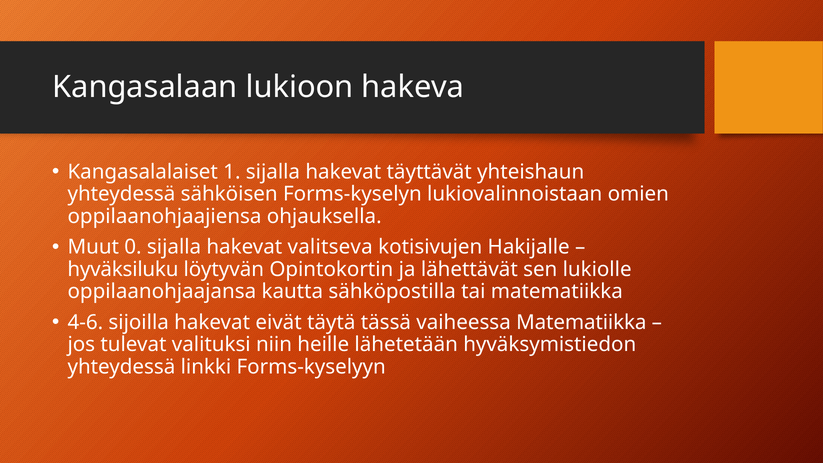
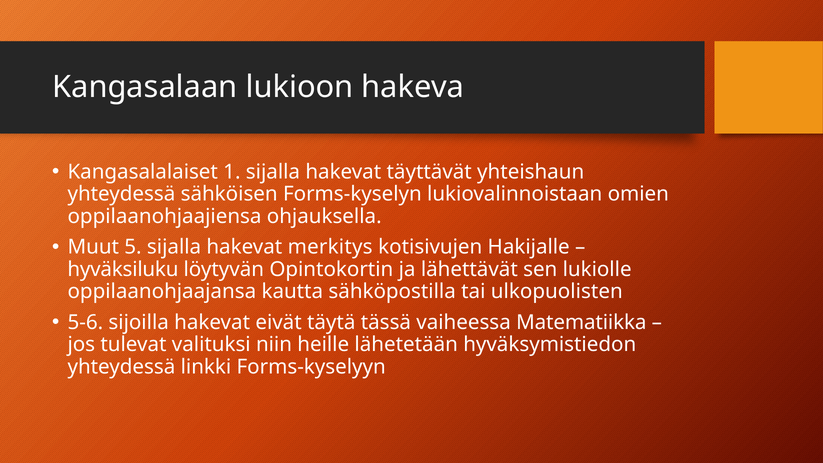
0: 0 -> 5
valitseva: valitseva -> merkitys
tai matematiikka: matematiikka -> ulkopuolisten
4-6: 4-6 -> 5-6
